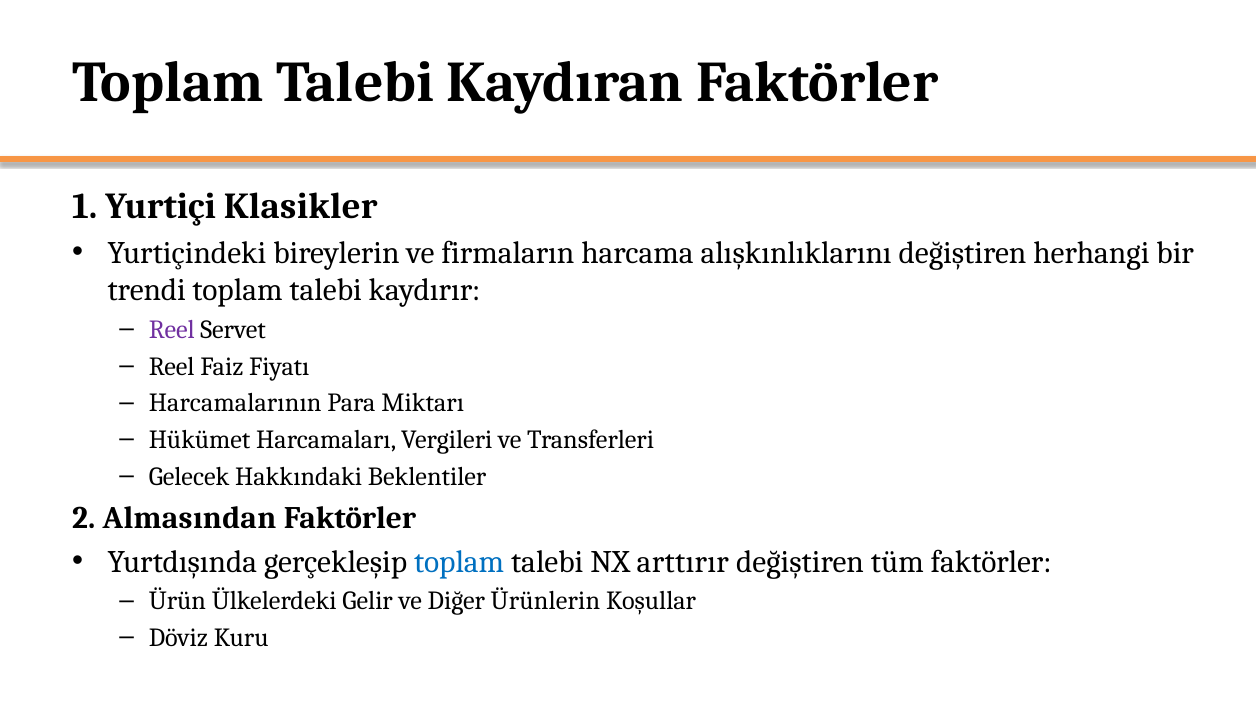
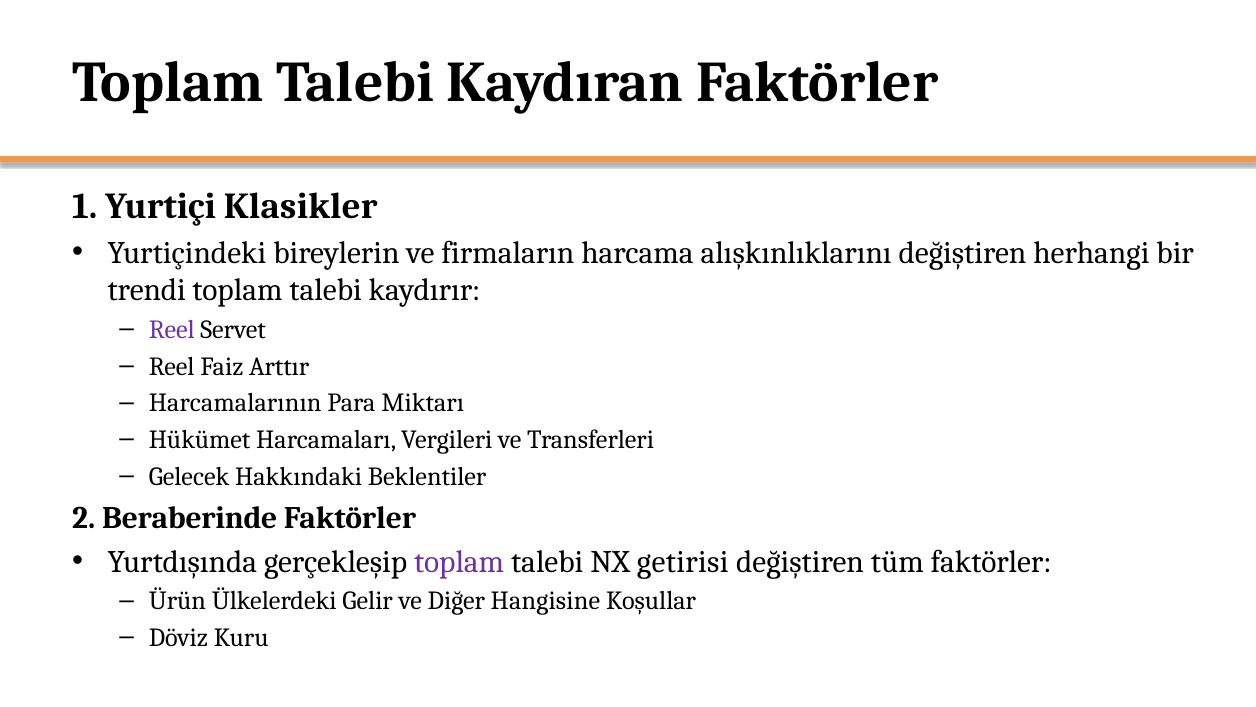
Fiyatı: Fiyatı -> Arttır
Almasından: Almasından -> Beraberinde
toplam at (459, 561) colour: blue -> purple
arttırır: arttırır -> getirisi
Ürünlerin: Ürünlerin -> Hangisine
